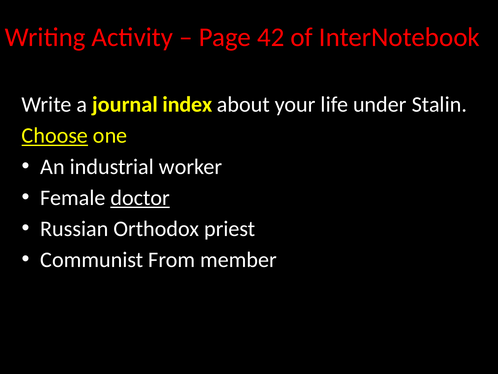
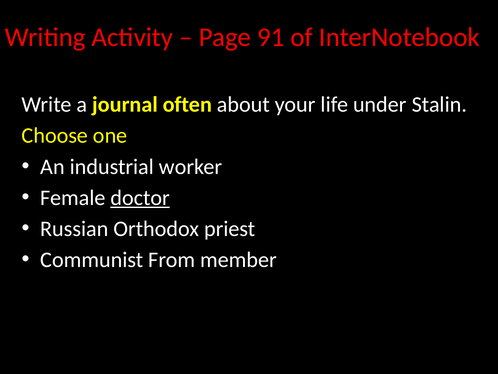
42: 42 -> 91
index: index -> often
Choose underline: present -> none
